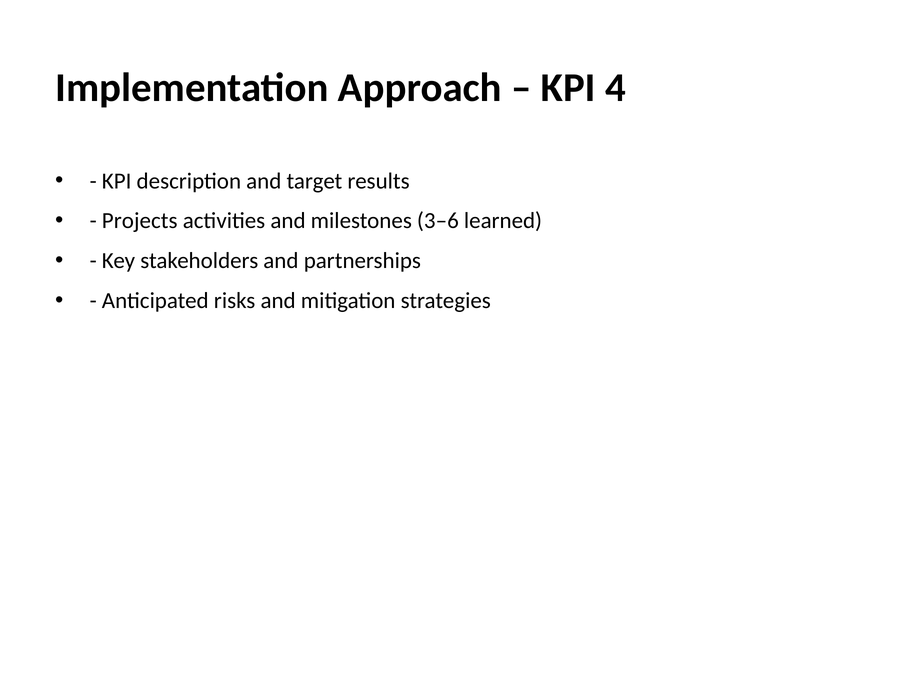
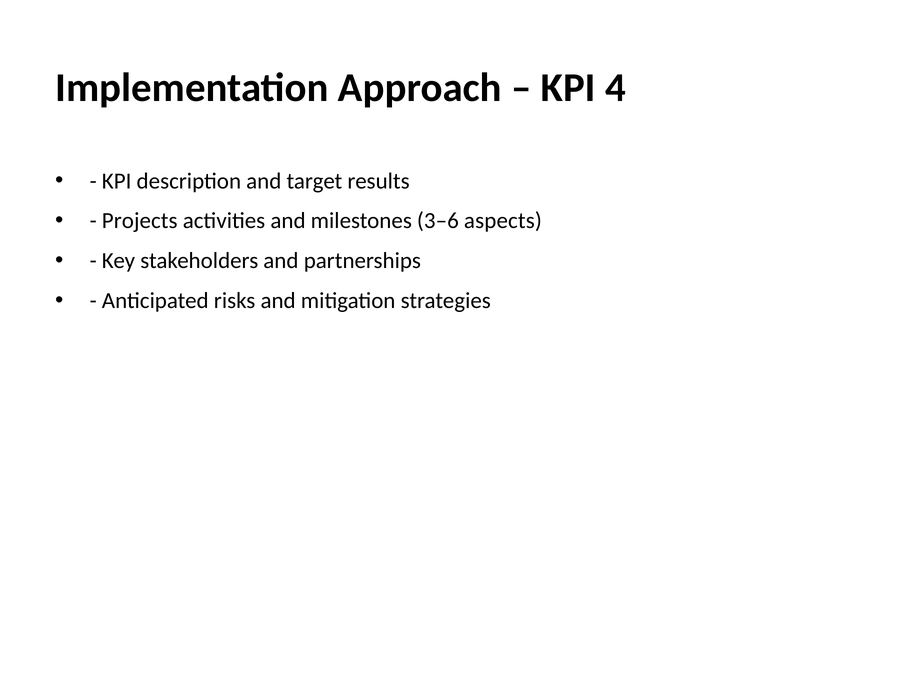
learned: learned -> aspects
